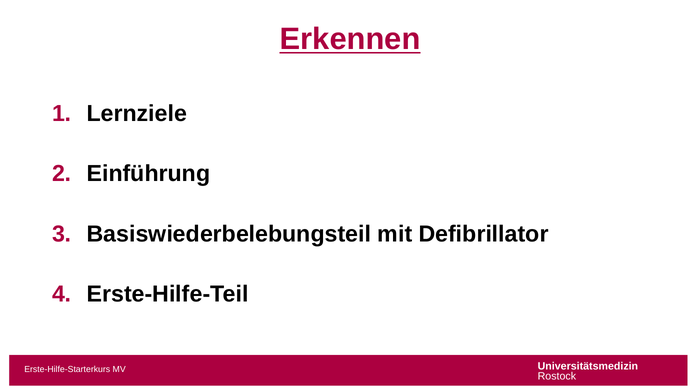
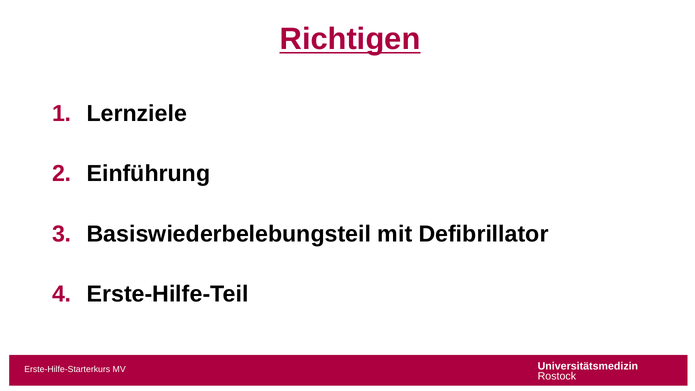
Erkennen: Erkennen -> Richtigen
